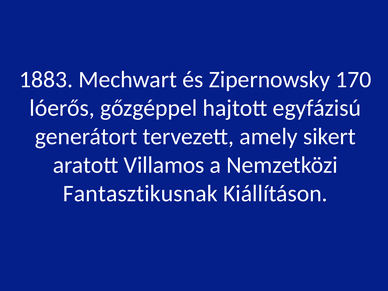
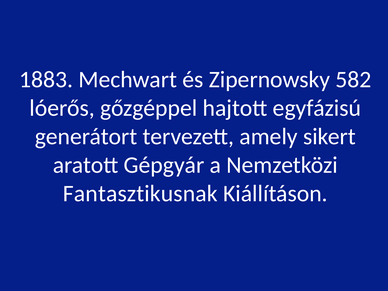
170: 170 -> 582
Villamos: Villamos -> Gépgyár
